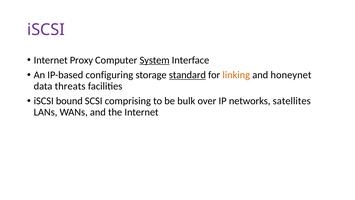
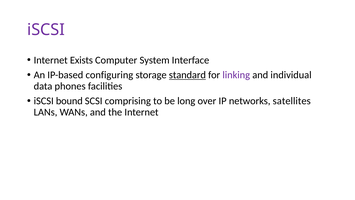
Proxy: Proxy -> Exists
System underline: present -> none
linking colour: orange -> purple
honeynet: honeynet -> individual
threats: threats -> phones
bulk: bulk -> long
